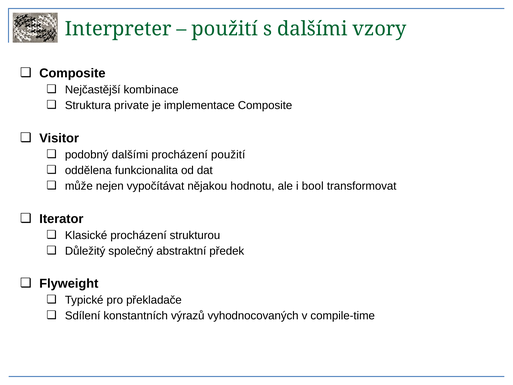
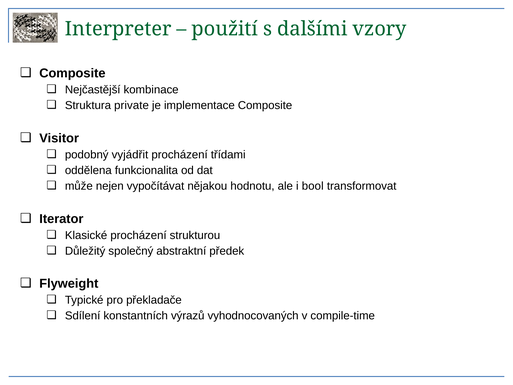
podobný dalšími: dalšími -> vyjádřit
procházení použití: použití -> třídami
